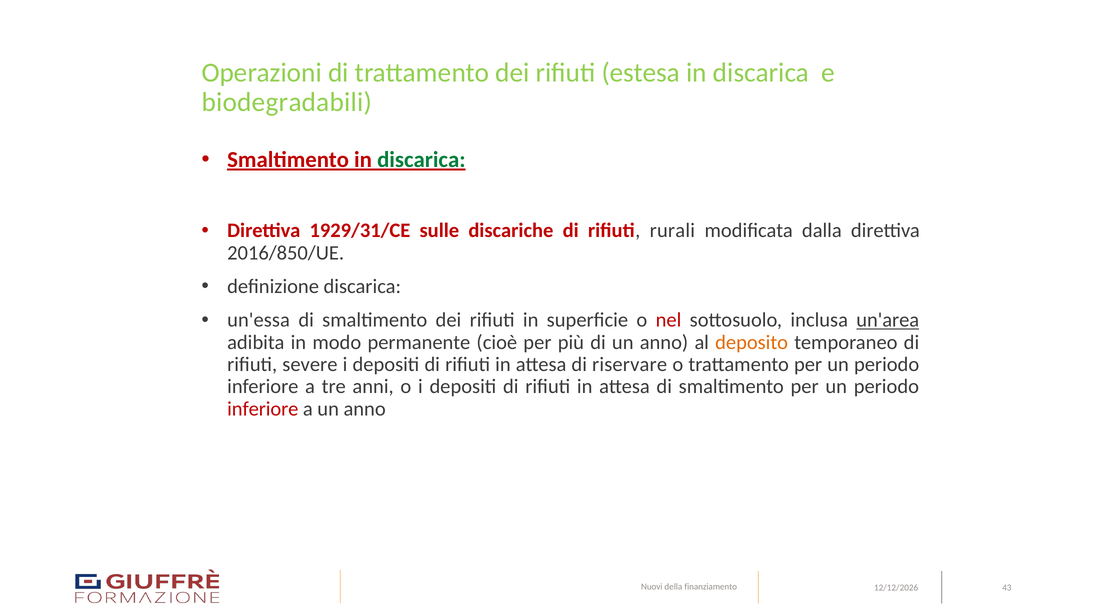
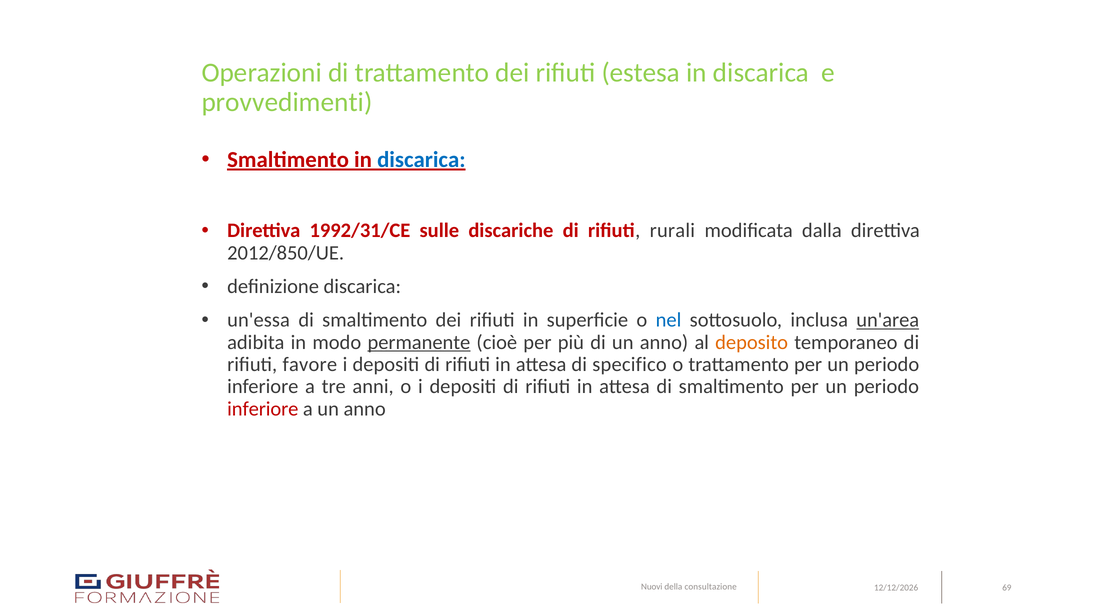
biodegradabili: biodegradabili -> provvedimenti
discarica at (421, 160) colour: green -> blue
1929/31/CE: 1929/31/CE -> 1992/31/CE
2016/850/UE: 2016/850/UE -> 2012/850/UE
nel colour: red -> blue
permanente underline: none -> present
severe: severe -> favore
riservare: riservare -> specifico
finanziamento: finanziamento -> consultazione
43: 43 -> 69
